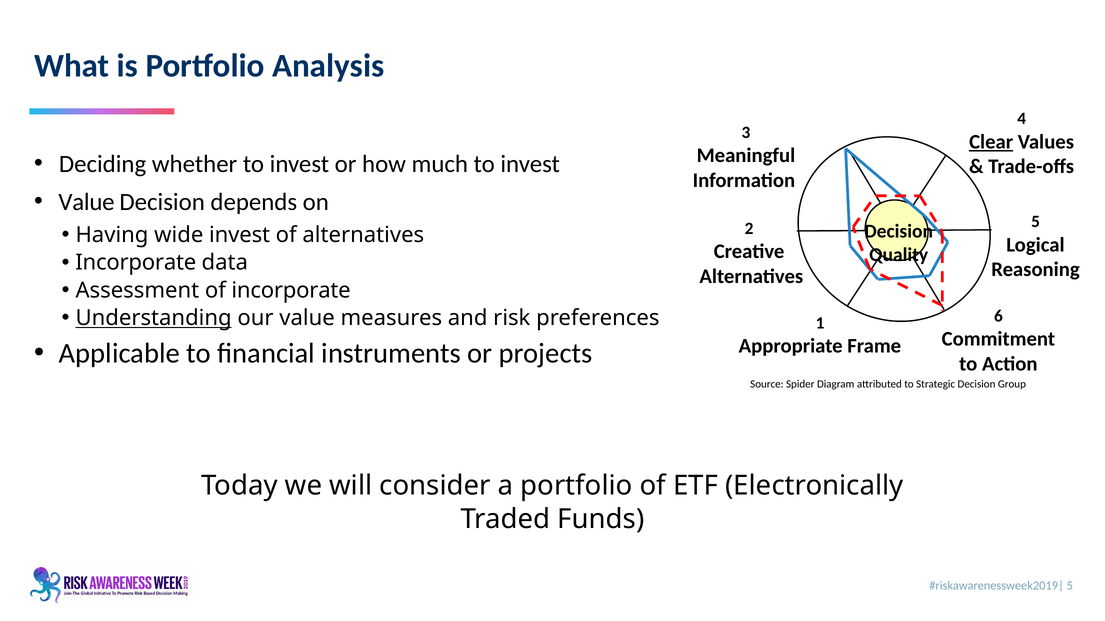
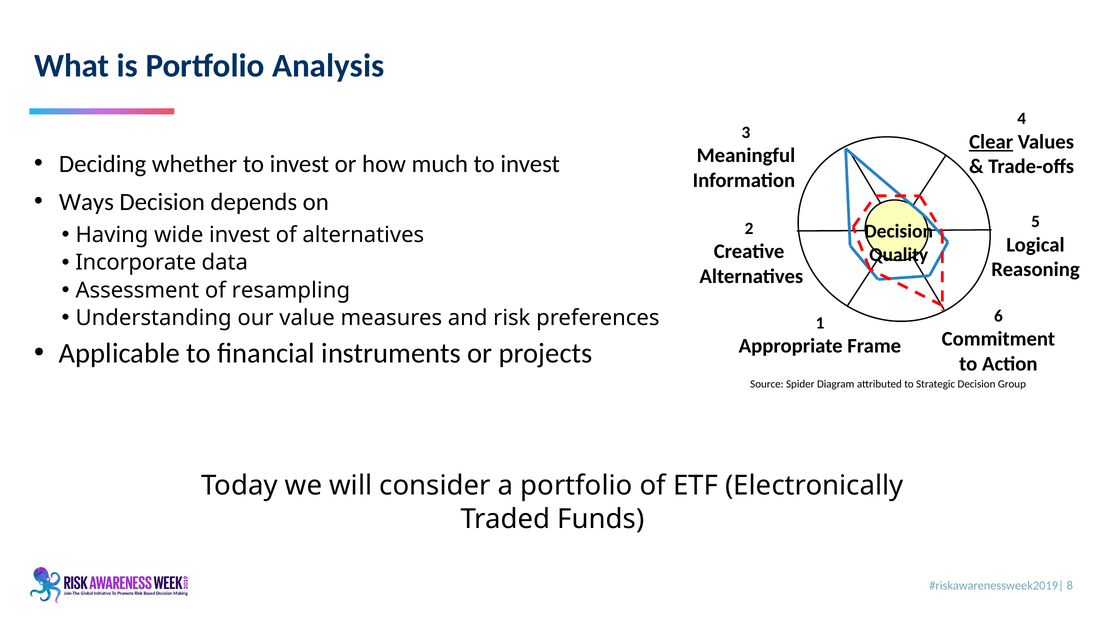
Value at (87, 202): Value -> Ways
of incorporate: incorporate -> resampling
Understanding underline: present -> none
5 at (1070, 586): 5 -> 8
